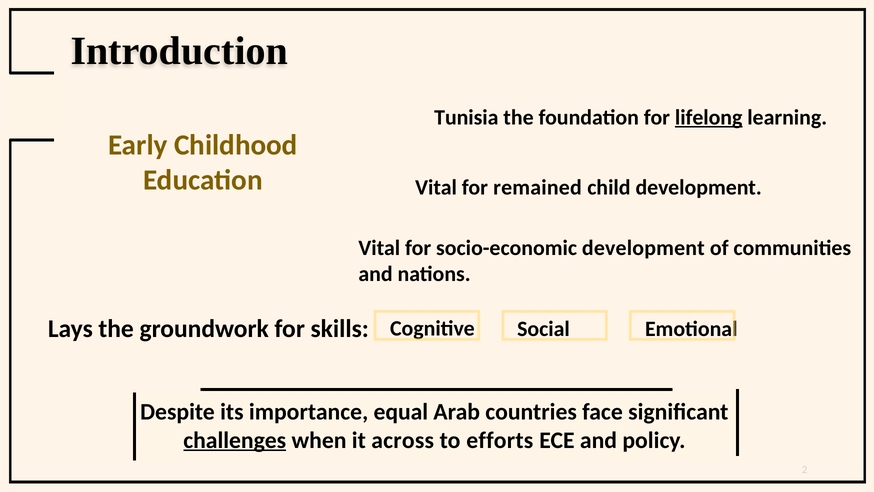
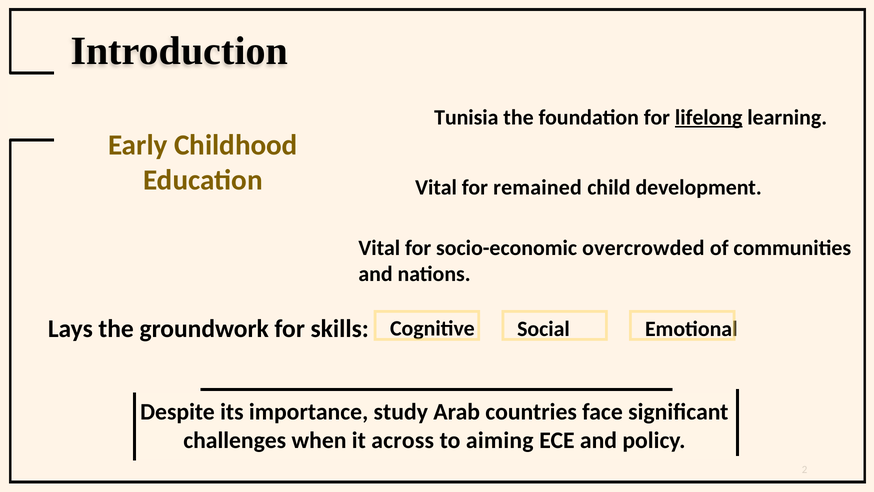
socio-economic development: development -> overcrowded
equal: equal -> study
challenges underline: present -> none
efforts: efforts -> aiming
